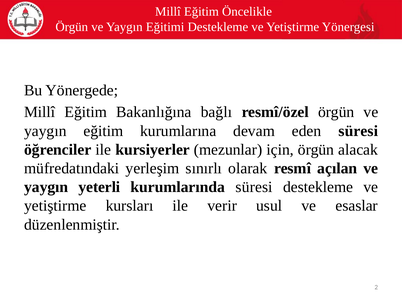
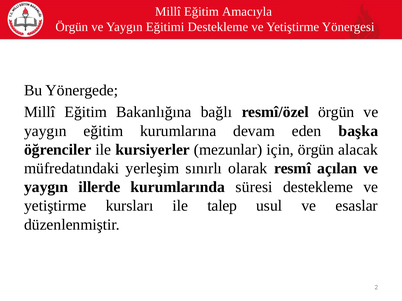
Öncelikle: Öncelikle -> Amacıyla
eden süresi: süresi -> başka
yeterli: yeterli -> illerde
verir: verir -> talep
